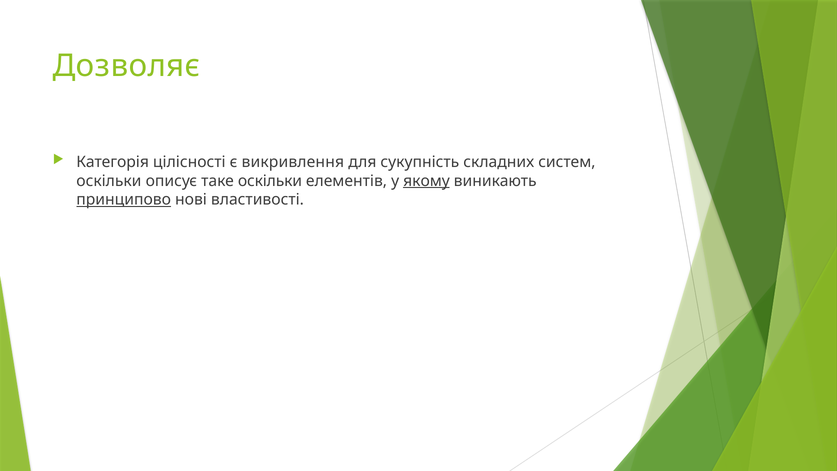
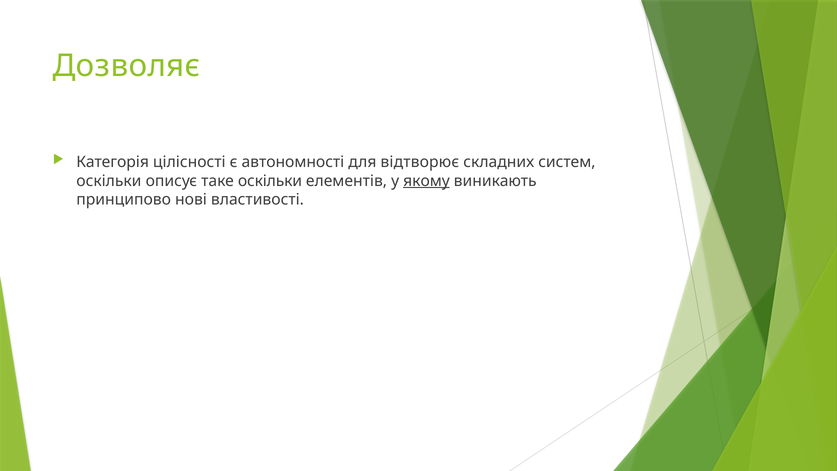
викривлення: викривлення -> автономності
сукупність: сукупність -> відтворює
принципово underline: present -> none
